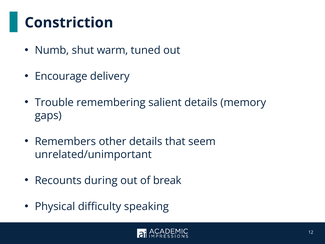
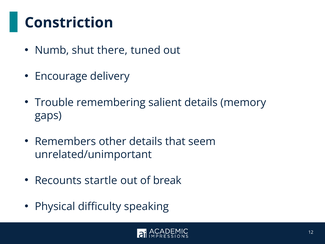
warm: warm -> there
during: during -> startle
